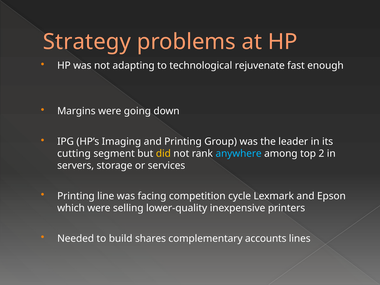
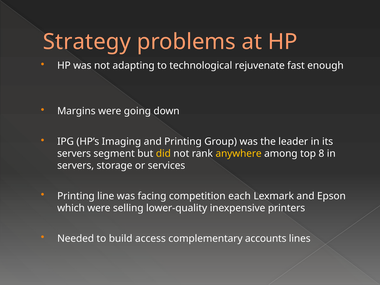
cutting at (74, 154): cutting -> servers
anywhere colour: light blue -> yellow
2: 2 -> 8
cycle: cycle -> each
shares: shares -> access
